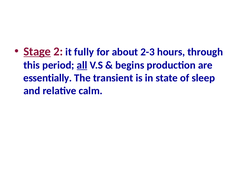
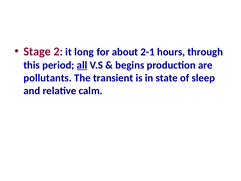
Stage underline: present -> none
fully: fully -> long
2-3: 2-3 -> 2-1
essentially: essentially -> pollutants
